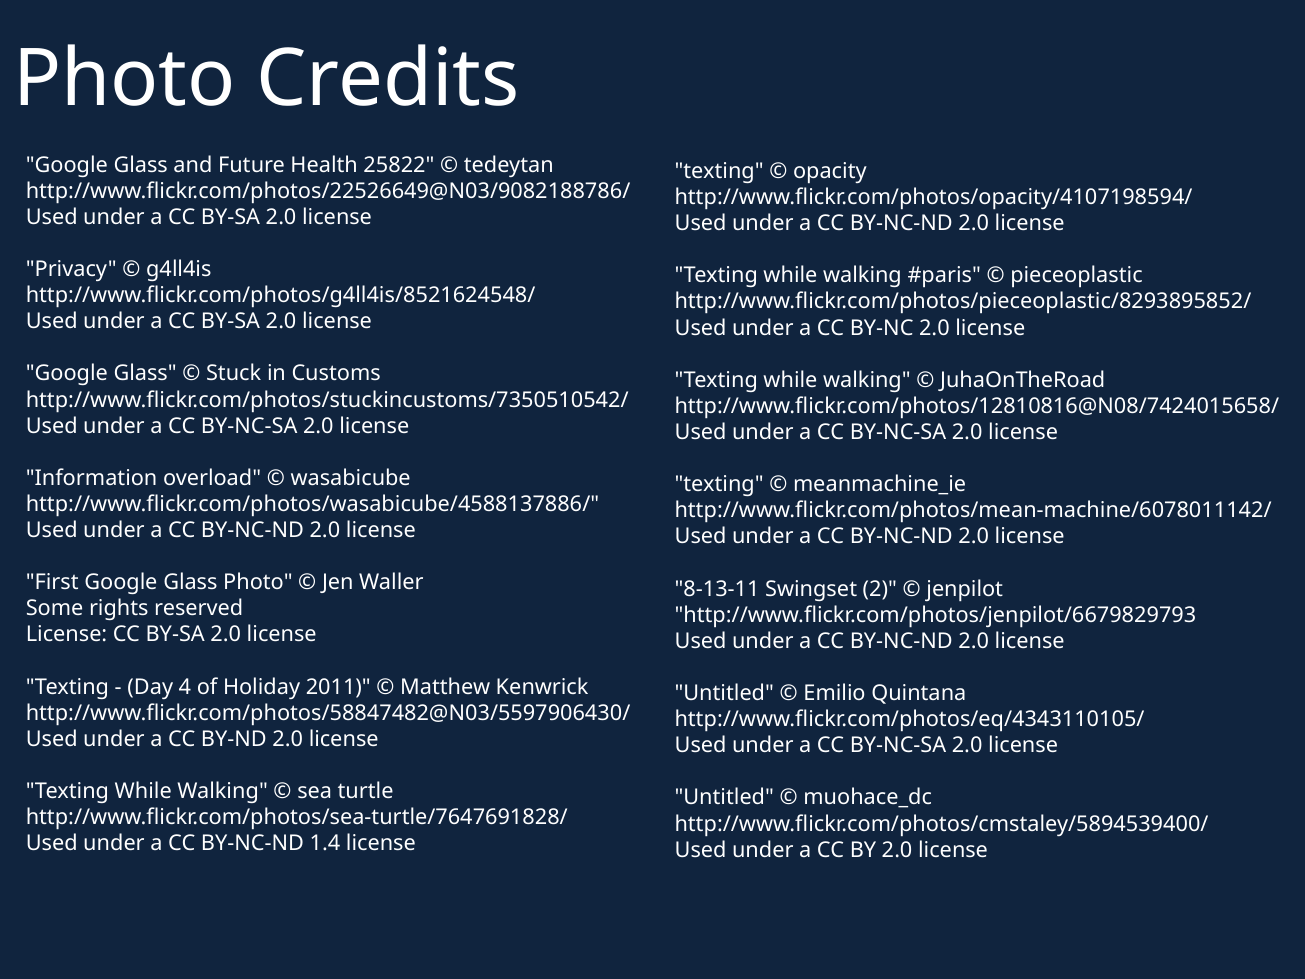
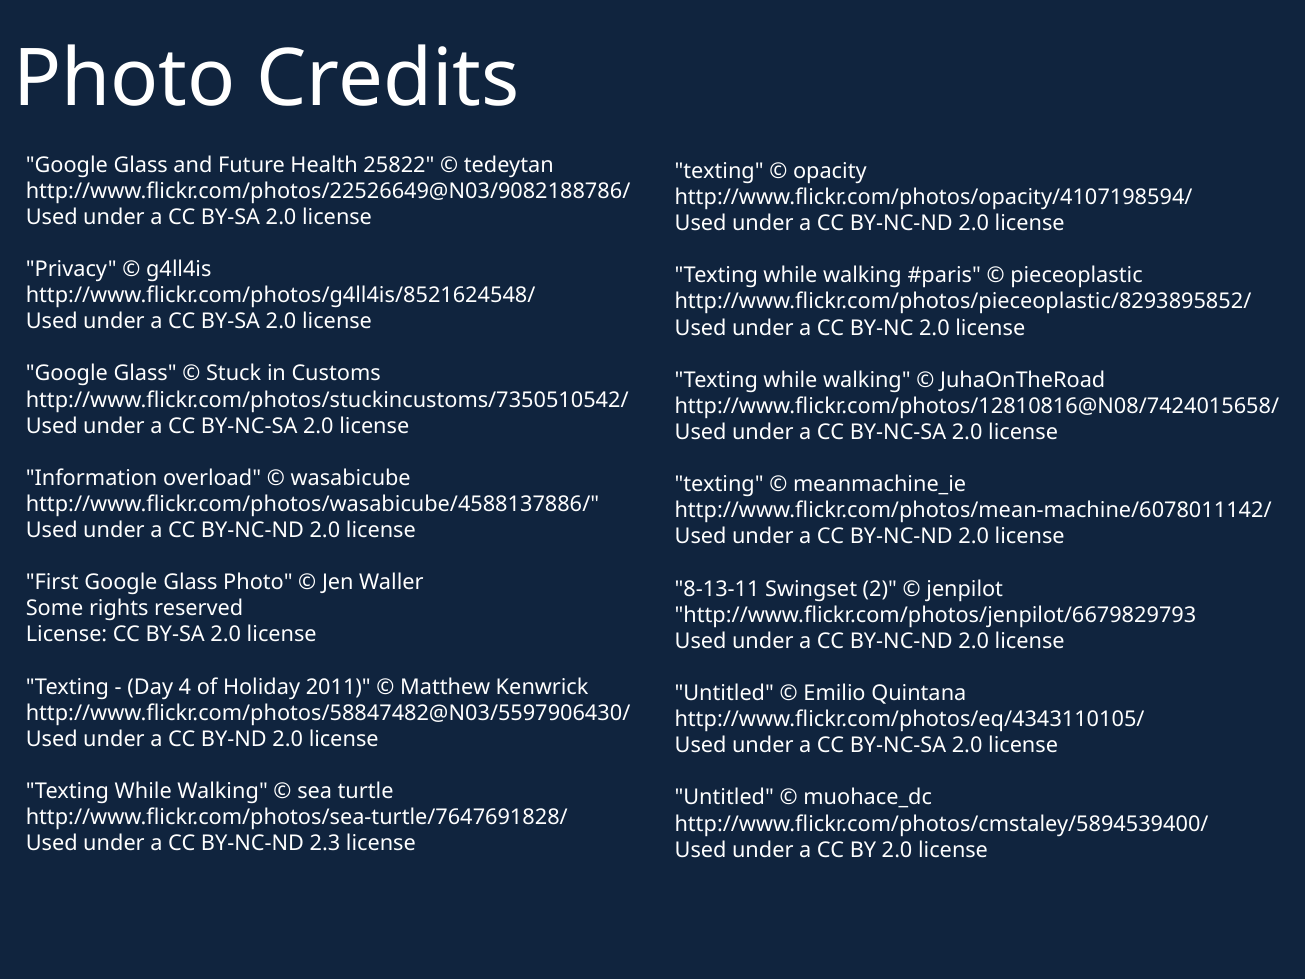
1.4: 1.4 -> 2.3
